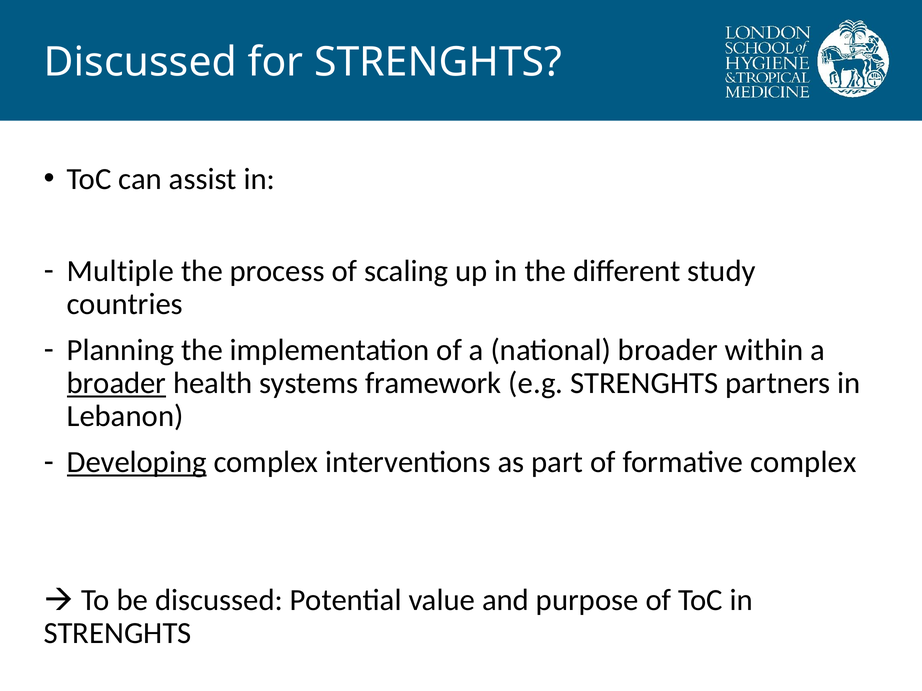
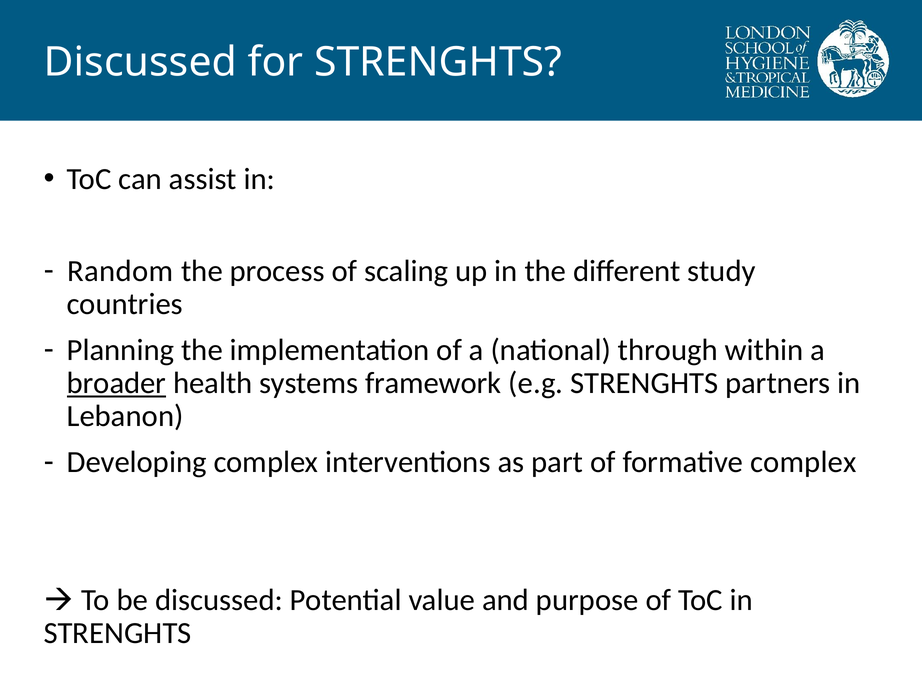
Multiple: Multiple -> Random
national broader: broader -> through
Developing underline: present -> none
